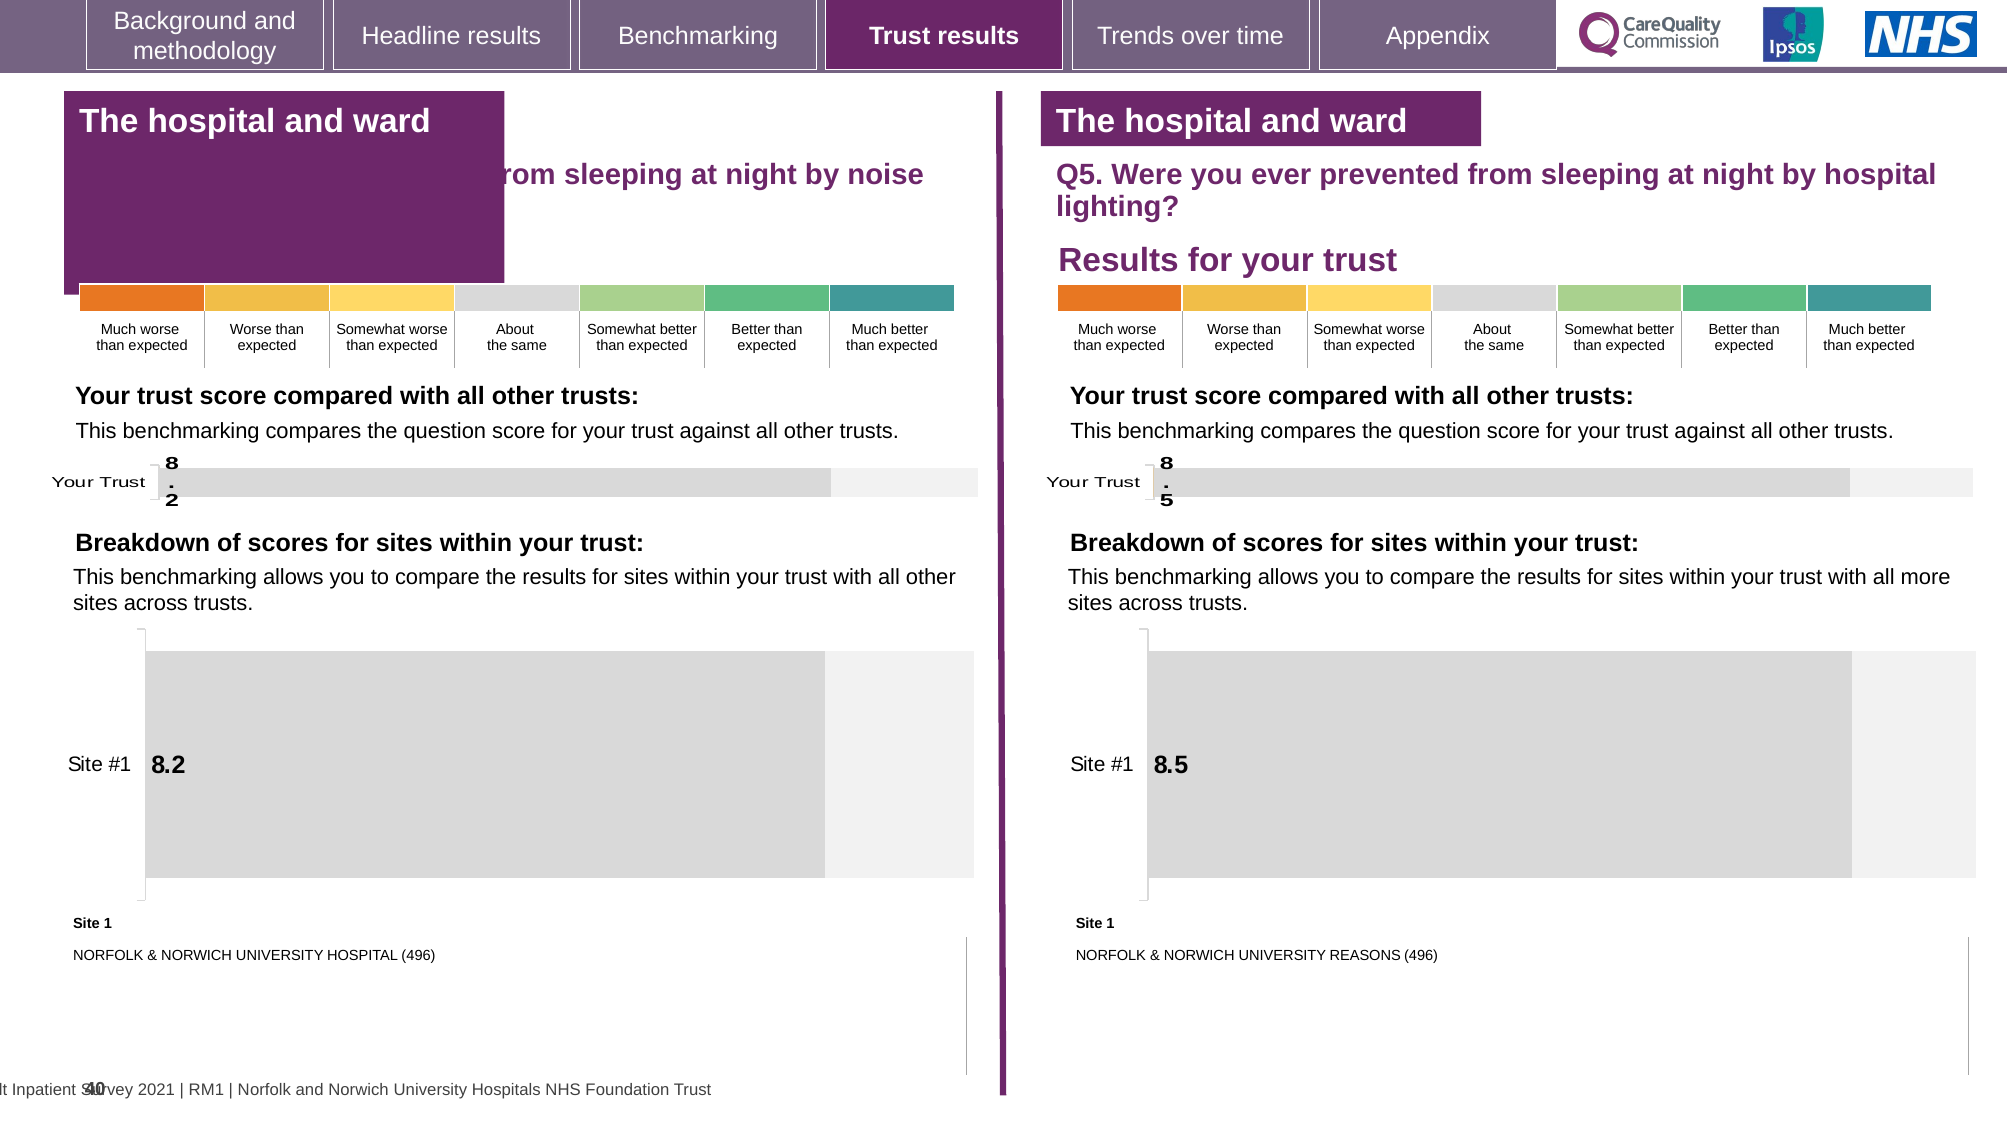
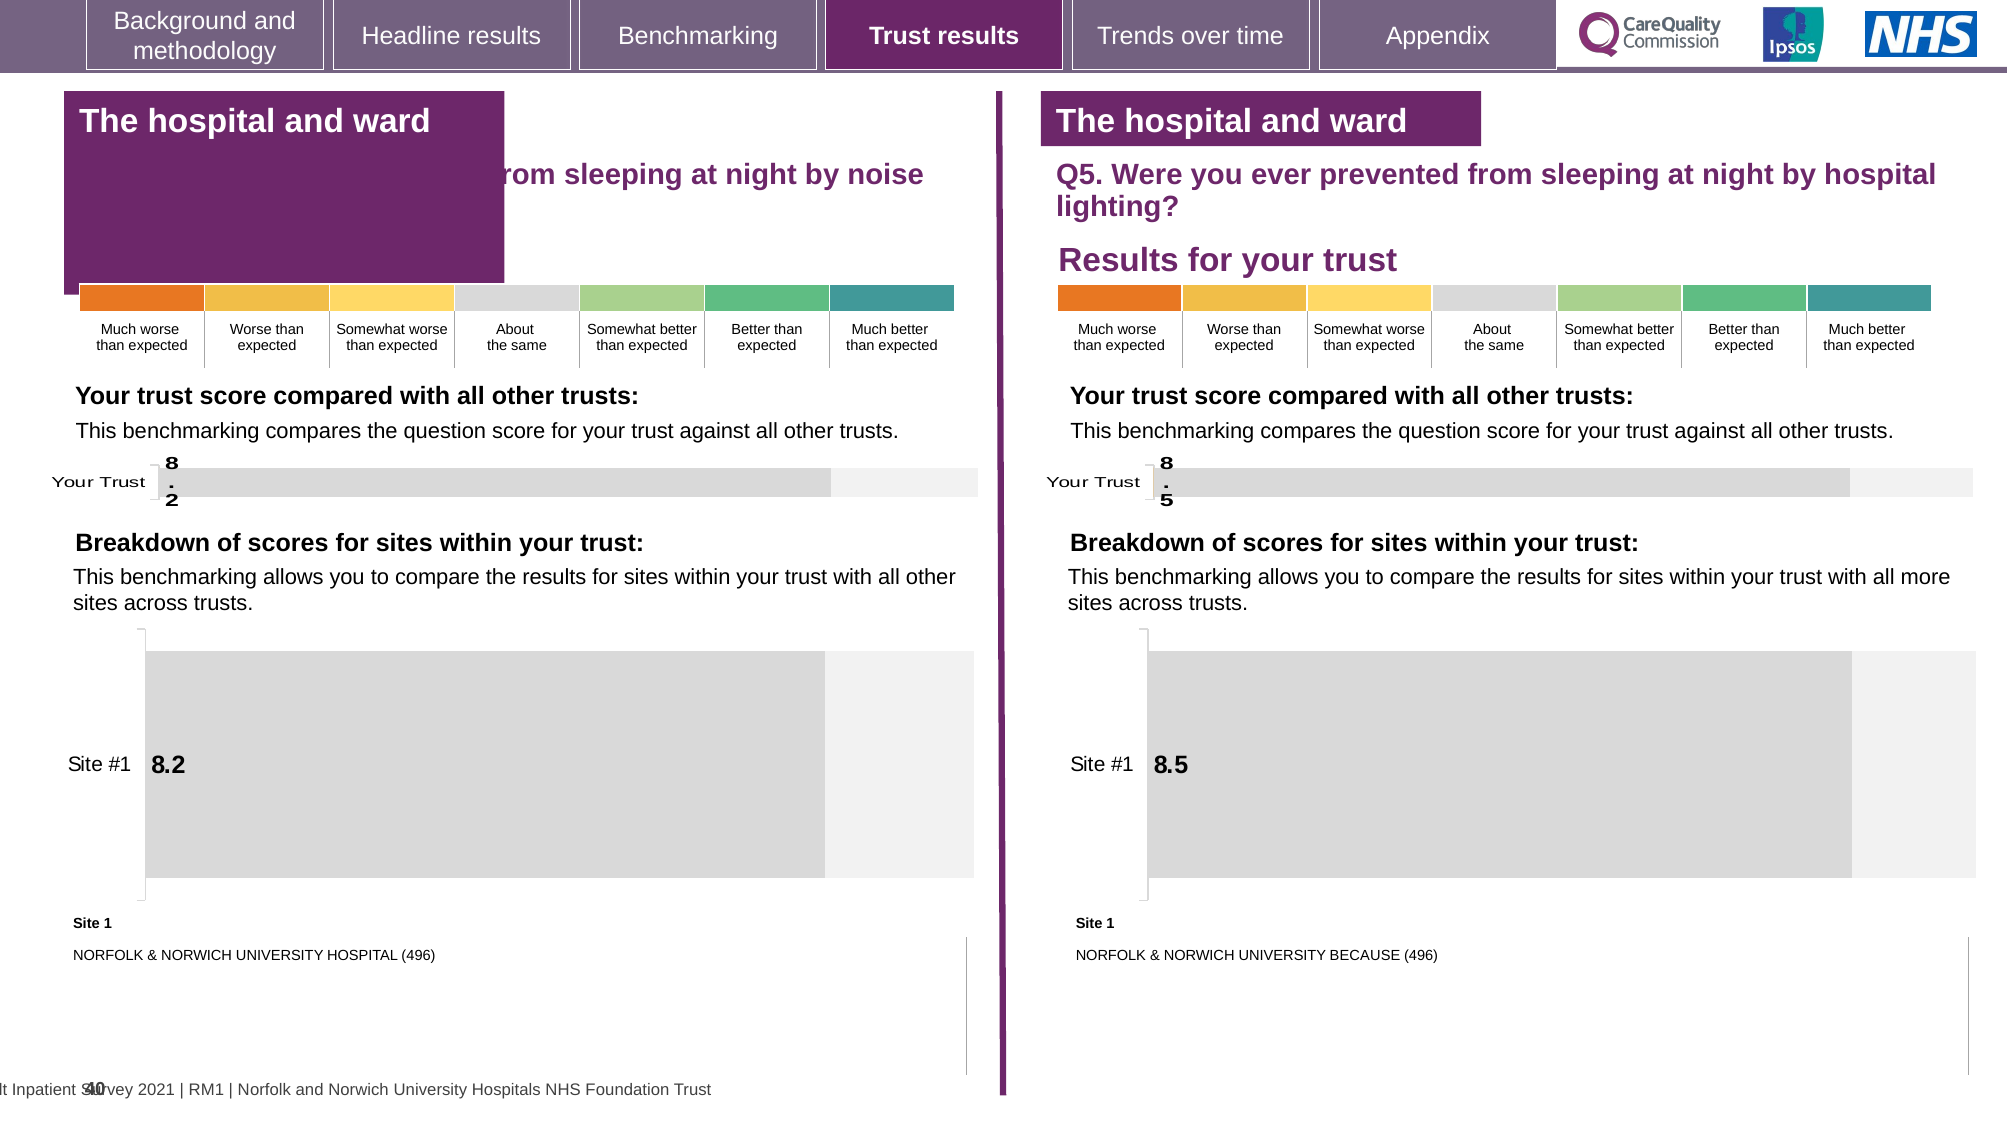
REASONS: REASONS -> BECAUSE
